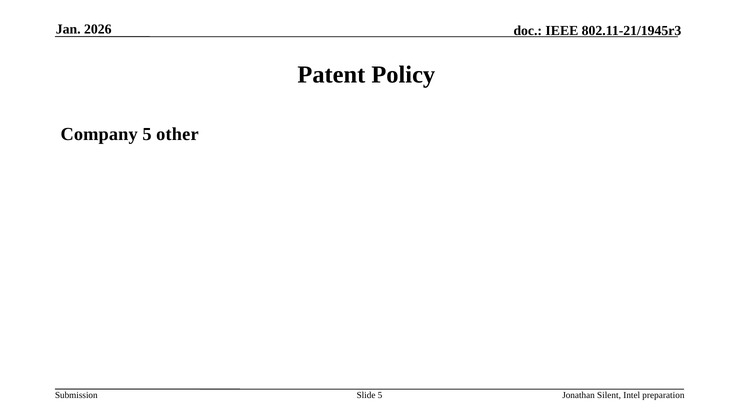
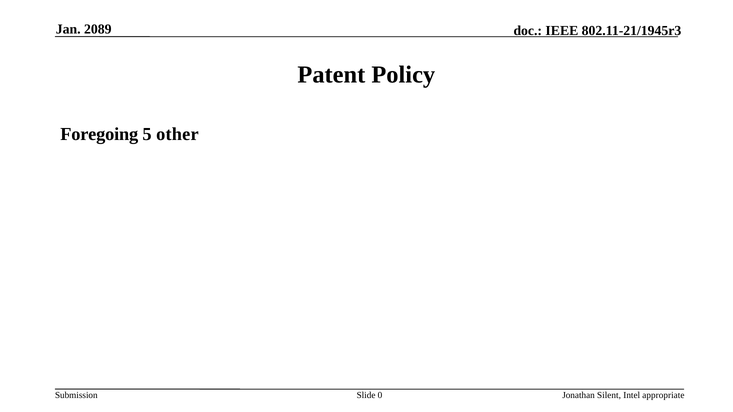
2026: 2026 -> 2089
Company: Company -> Foregoing
Slide 5: 5 -> 0
preparation: preparation -> appropriate
